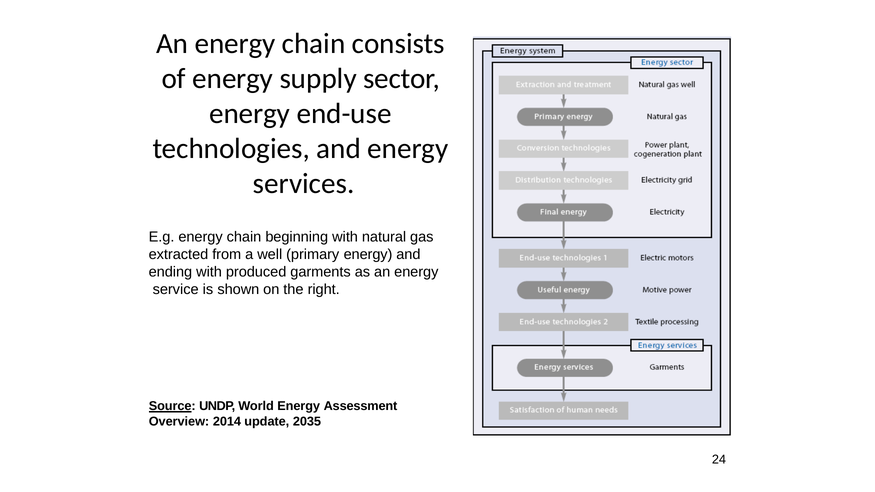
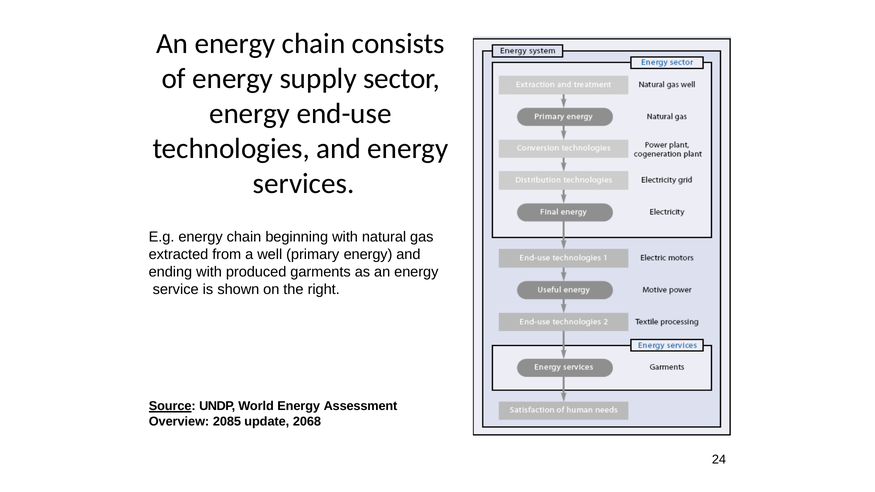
2014: 2014 -> 2085
2035: 2035 -> 2068
